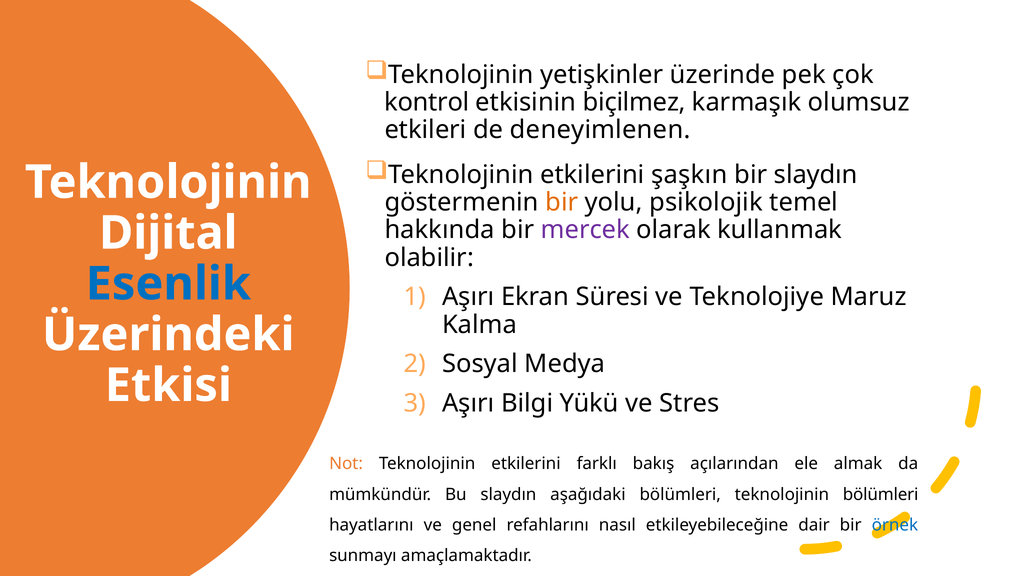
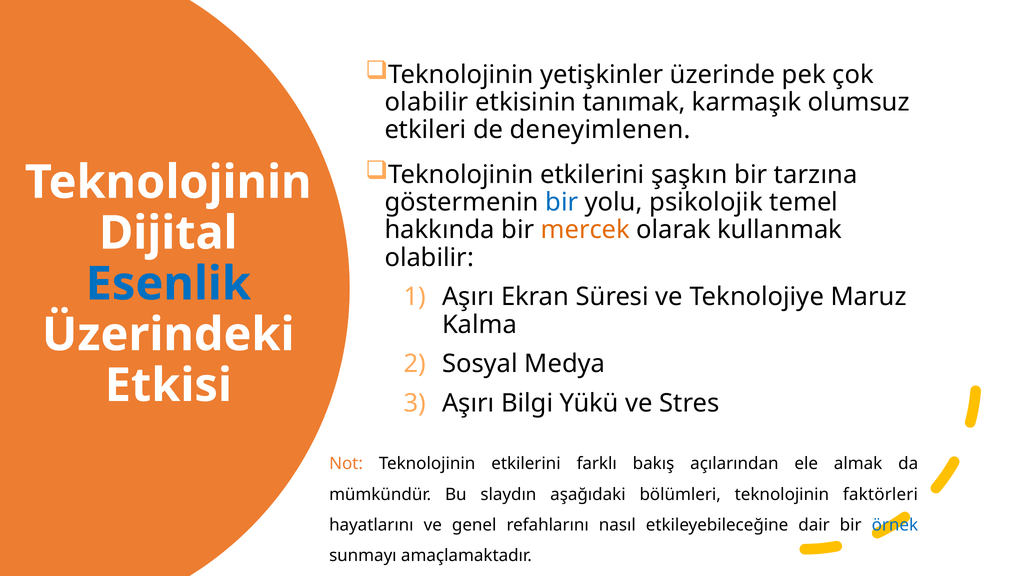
kontrol at (427, 102): kontrol -> olabilir
biçilmez: biçilmez -> tanımak
bir slaydın: slaydın -> tarzına
bir at (562, 202) colour: orange -> blue
mercek colour: purple -> orange
teknolojinin bölümleri: bölümleri -> faktörleri
